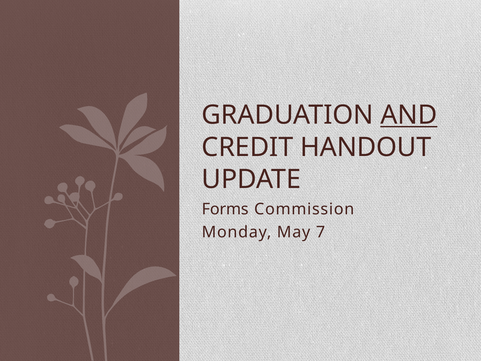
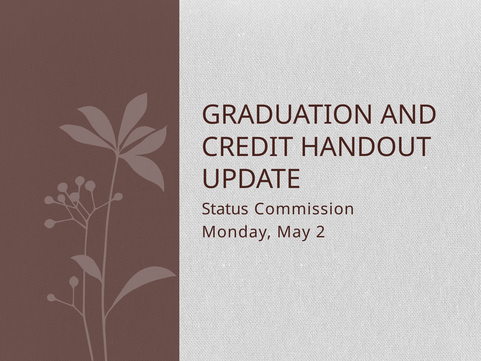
AND underline: present -> none
Forms: Forms -> Status
7: 7 -> 2
